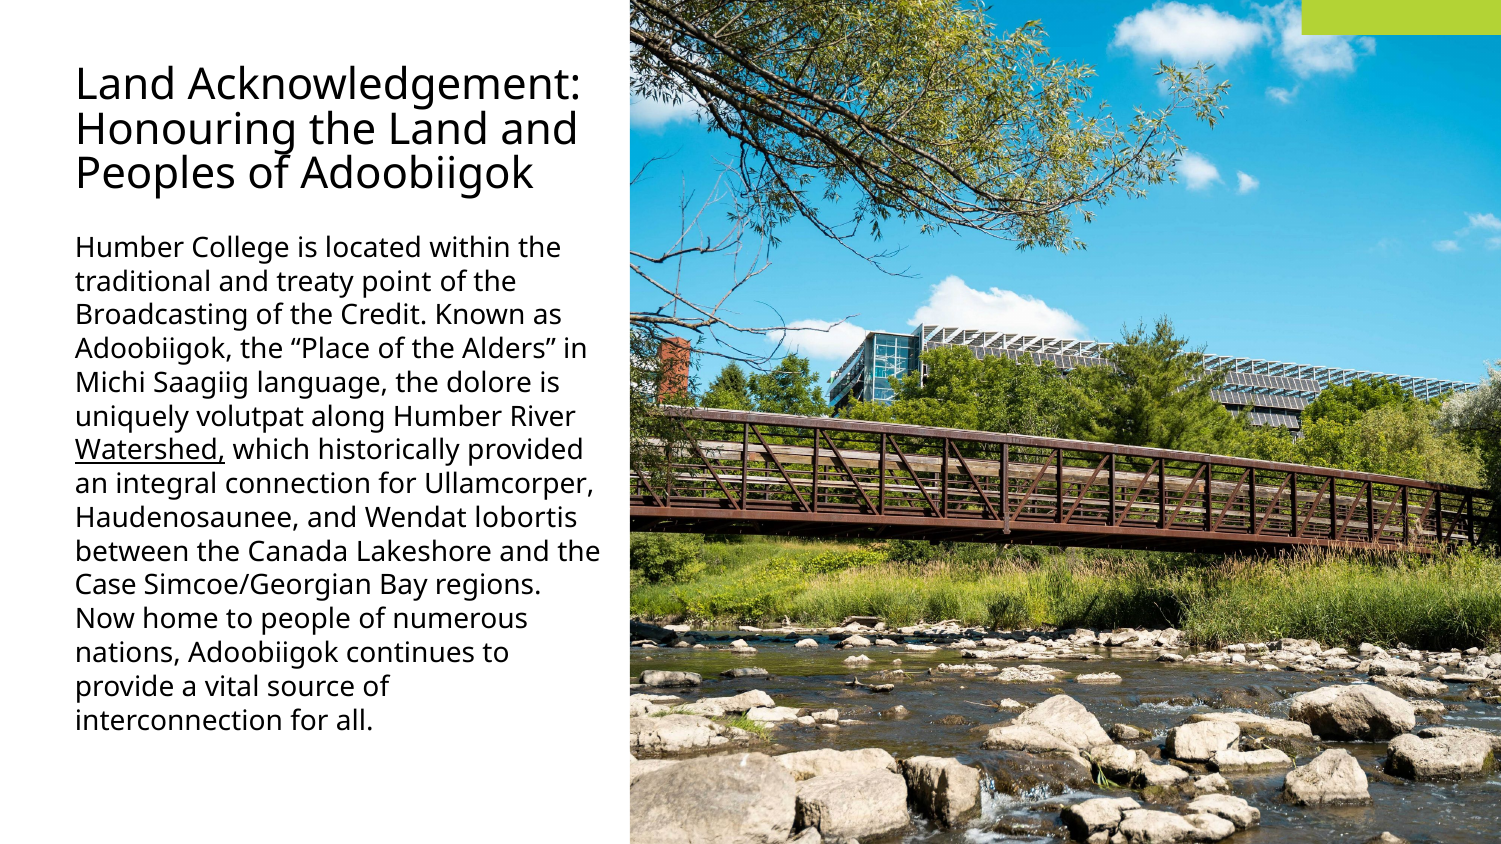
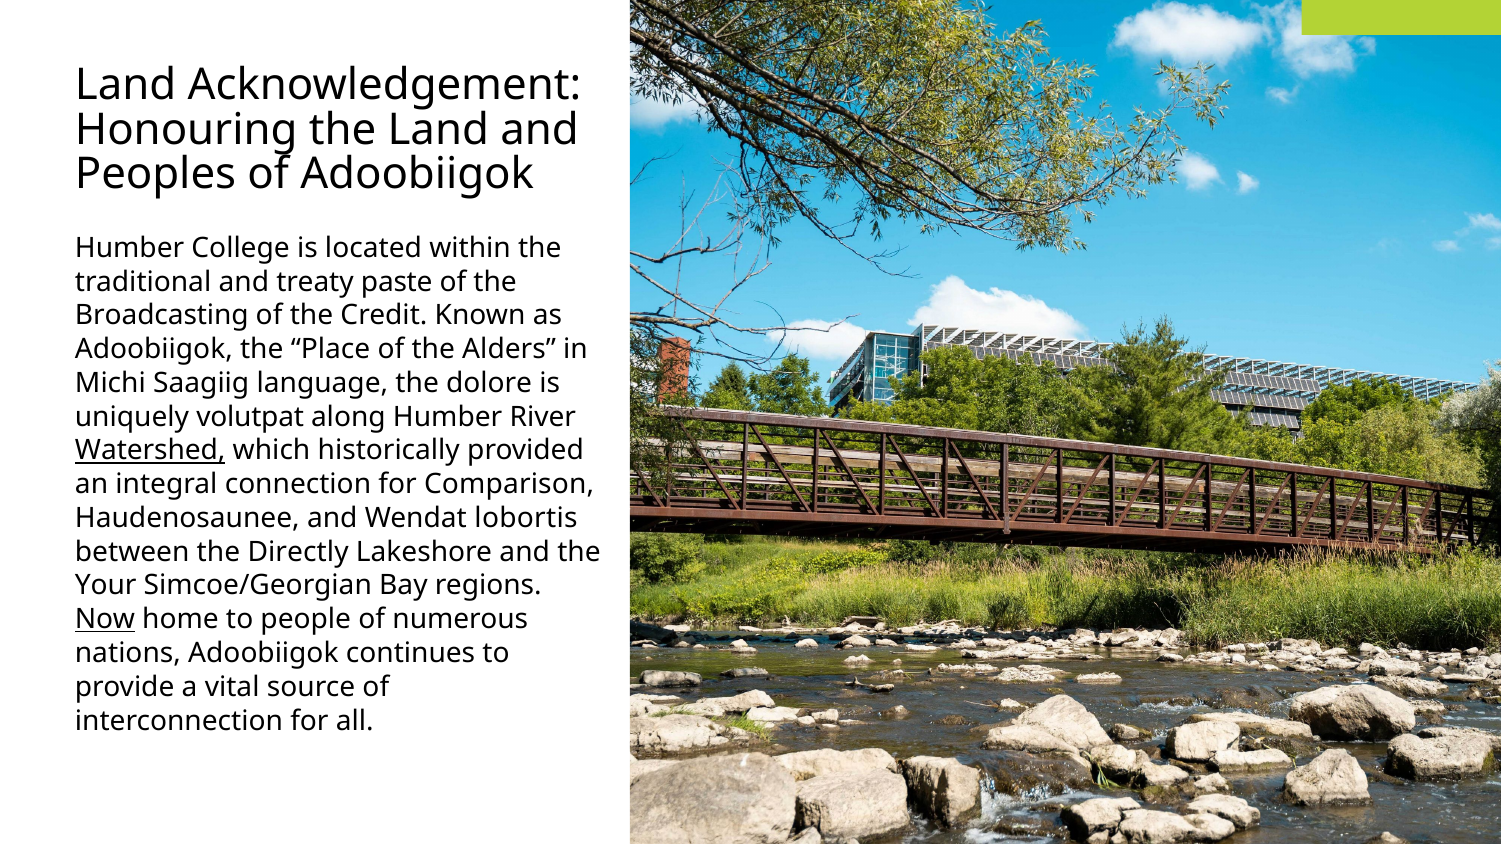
point: point -> paste
Ullamcorper: Ullamcorper -> Comparison
Canada: Canada -> Directly
Case: Case -> Your
Now underline: none -> present
